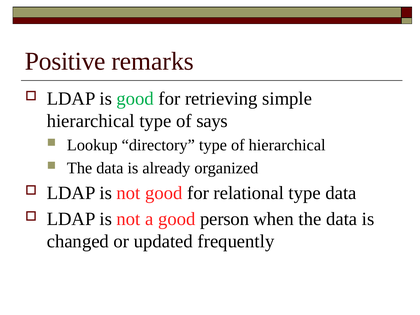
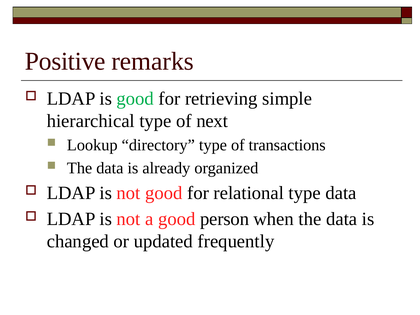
says: says -> next
of hierarchical: hierarchical -> transactions
